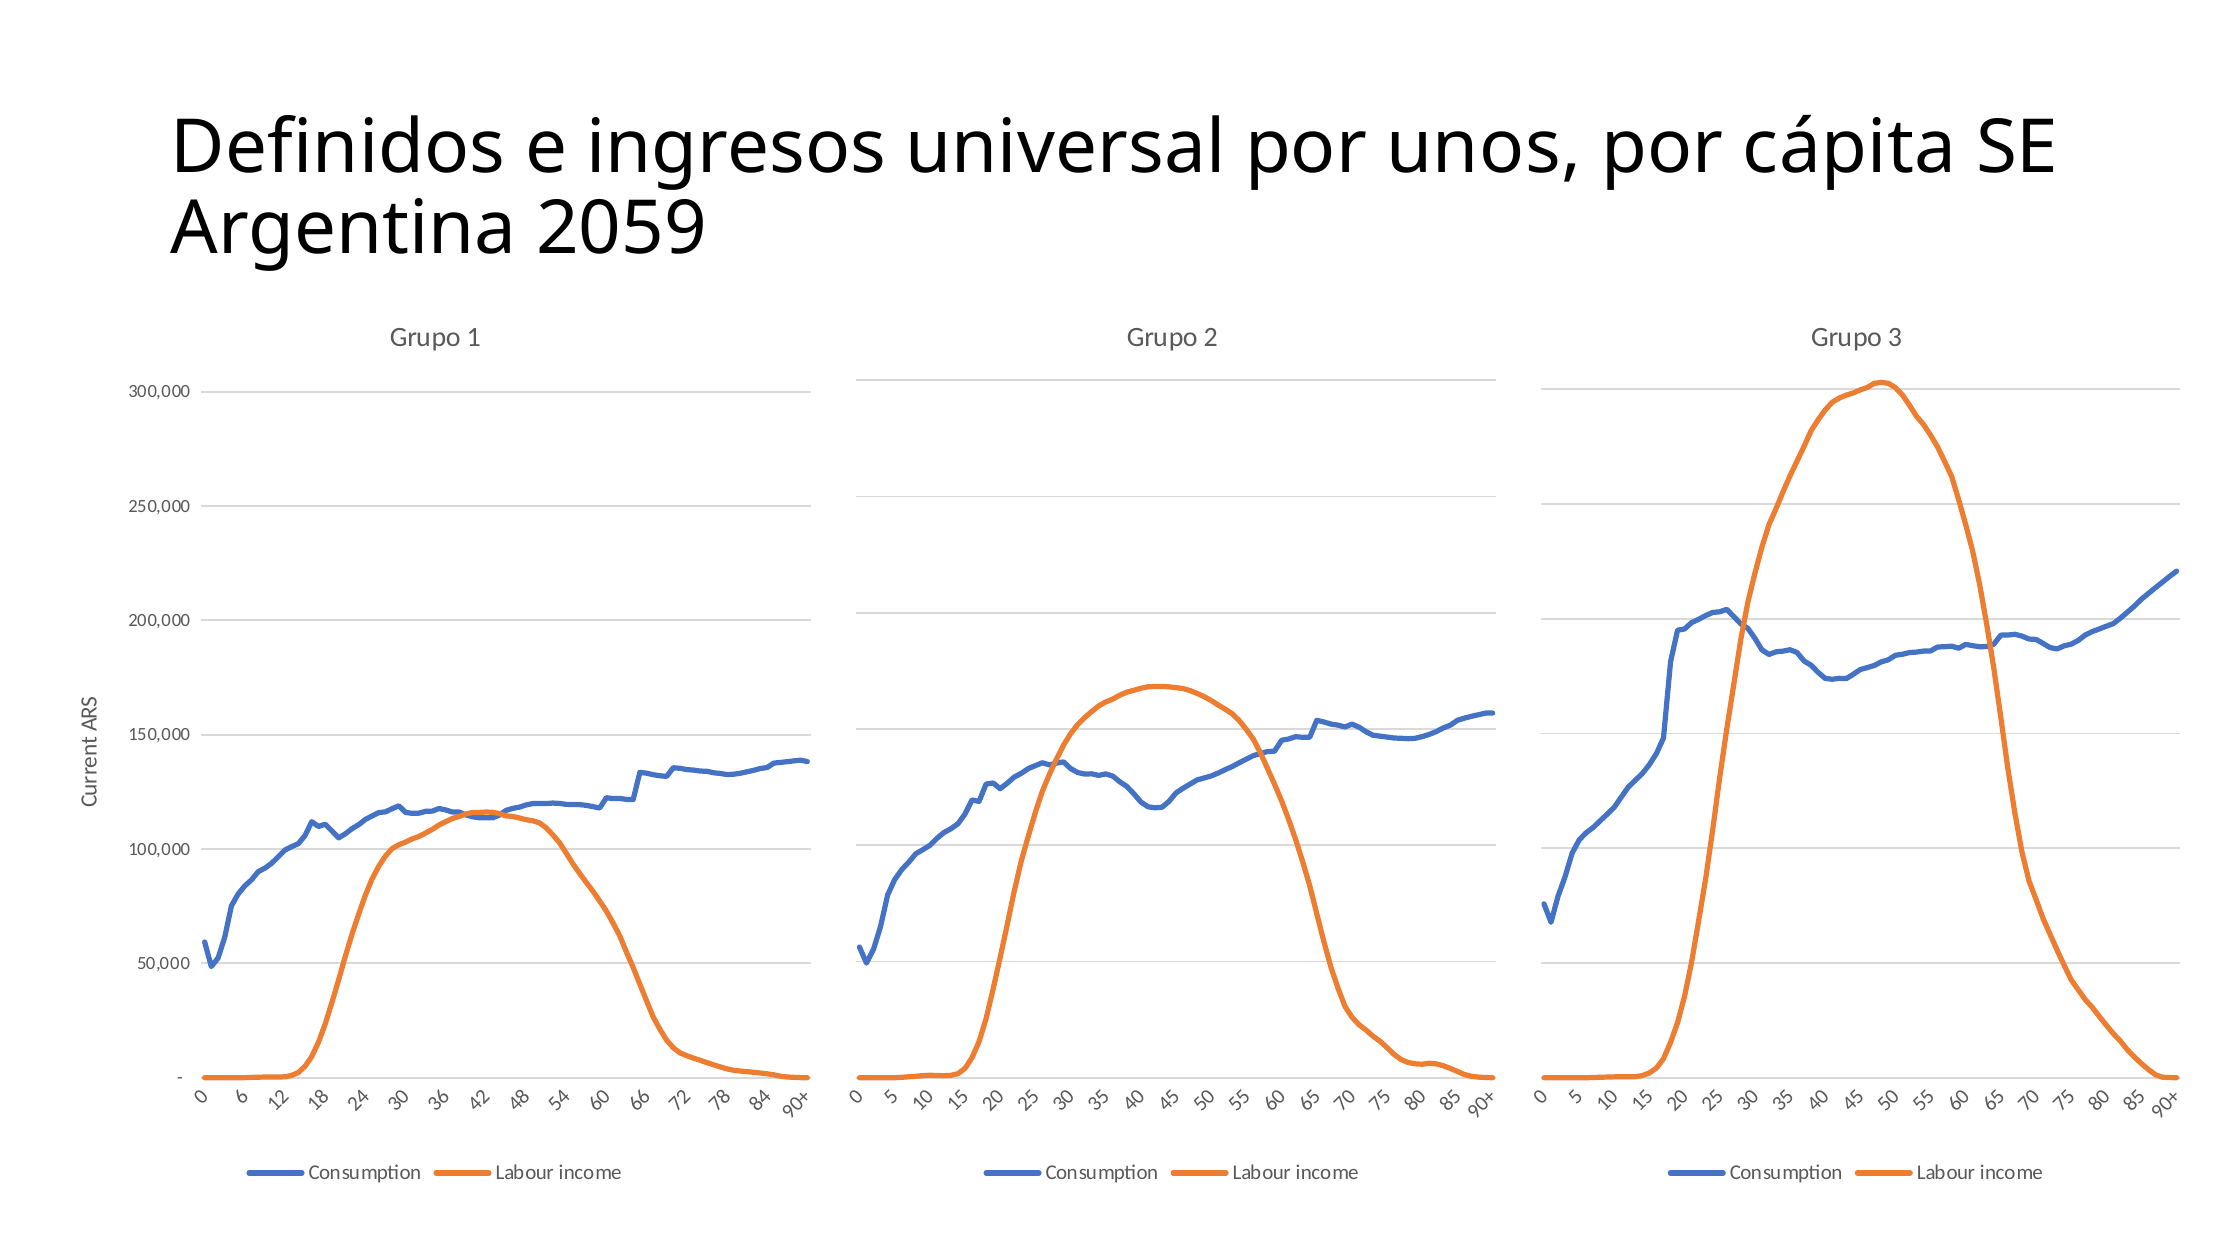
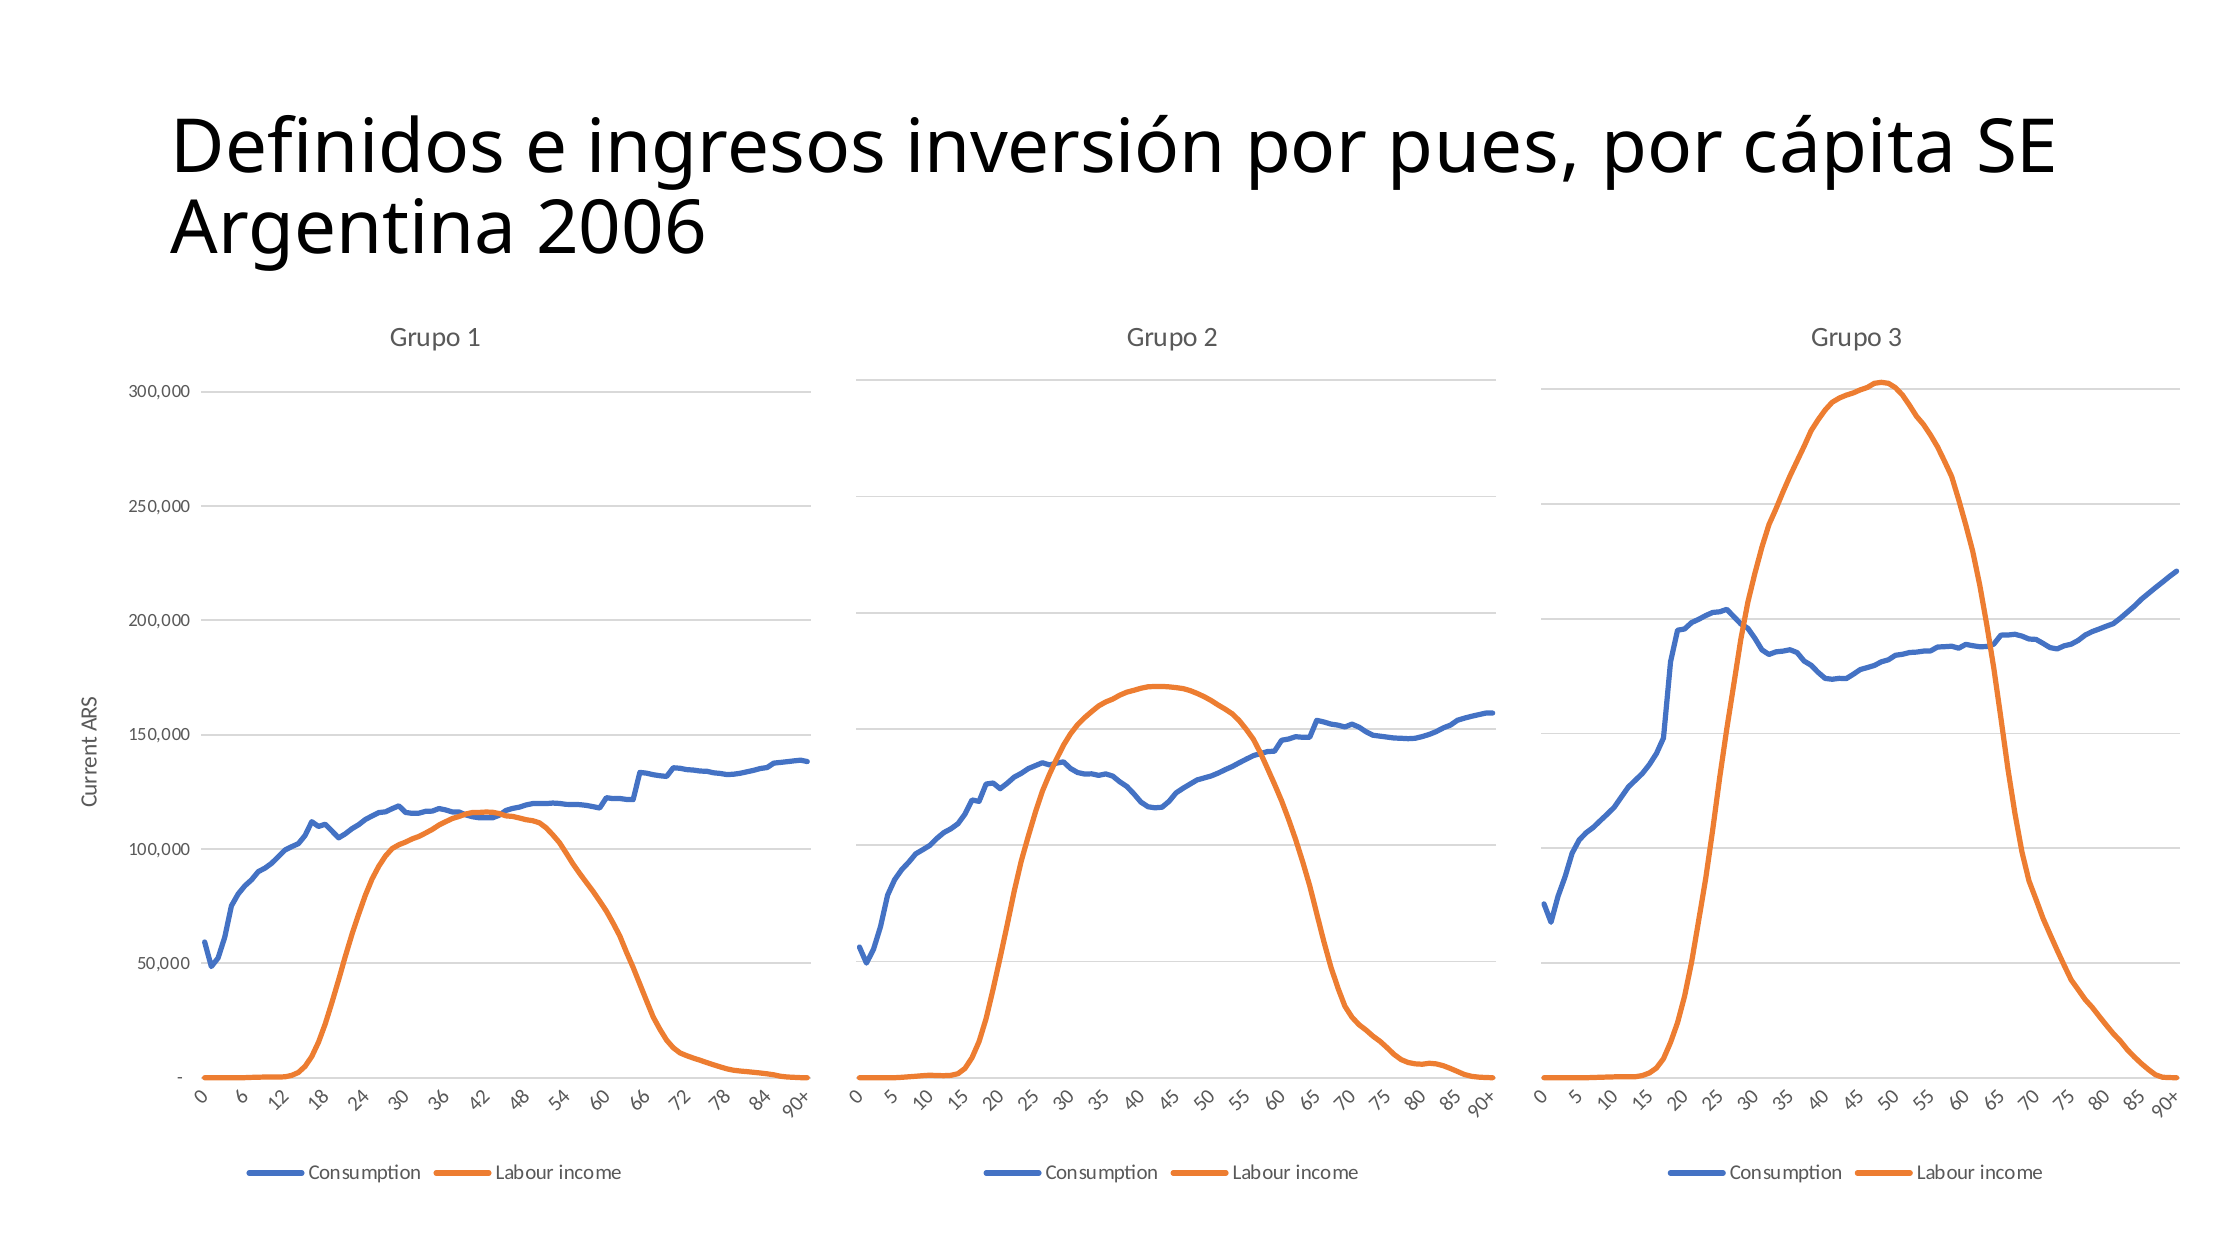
universal: universal -> inversión
unos: unos -> pues
2059: 2059 -> 2006
